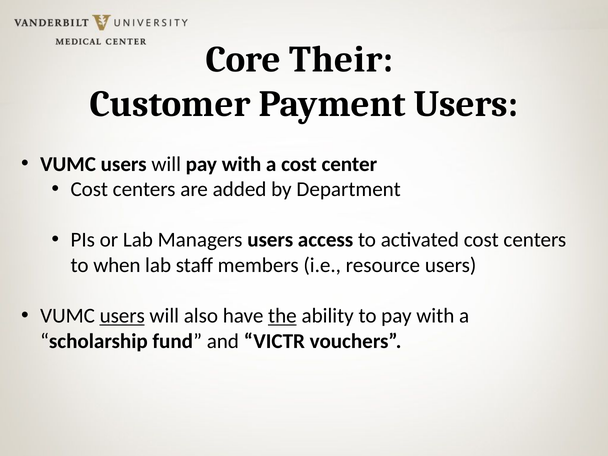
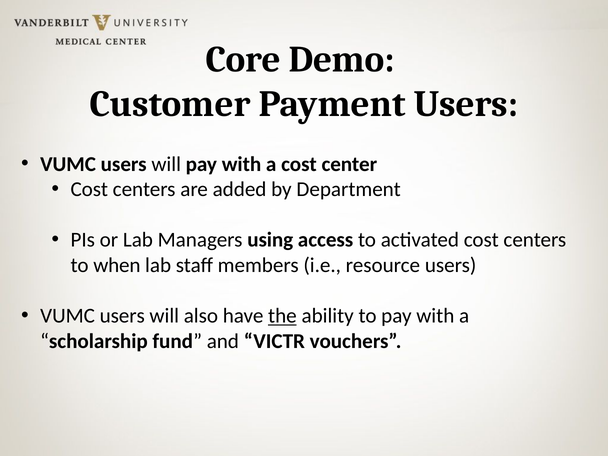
Their: Their -> Demo
Managers users: users -> using
users at (122, 316) underline: present -> none
